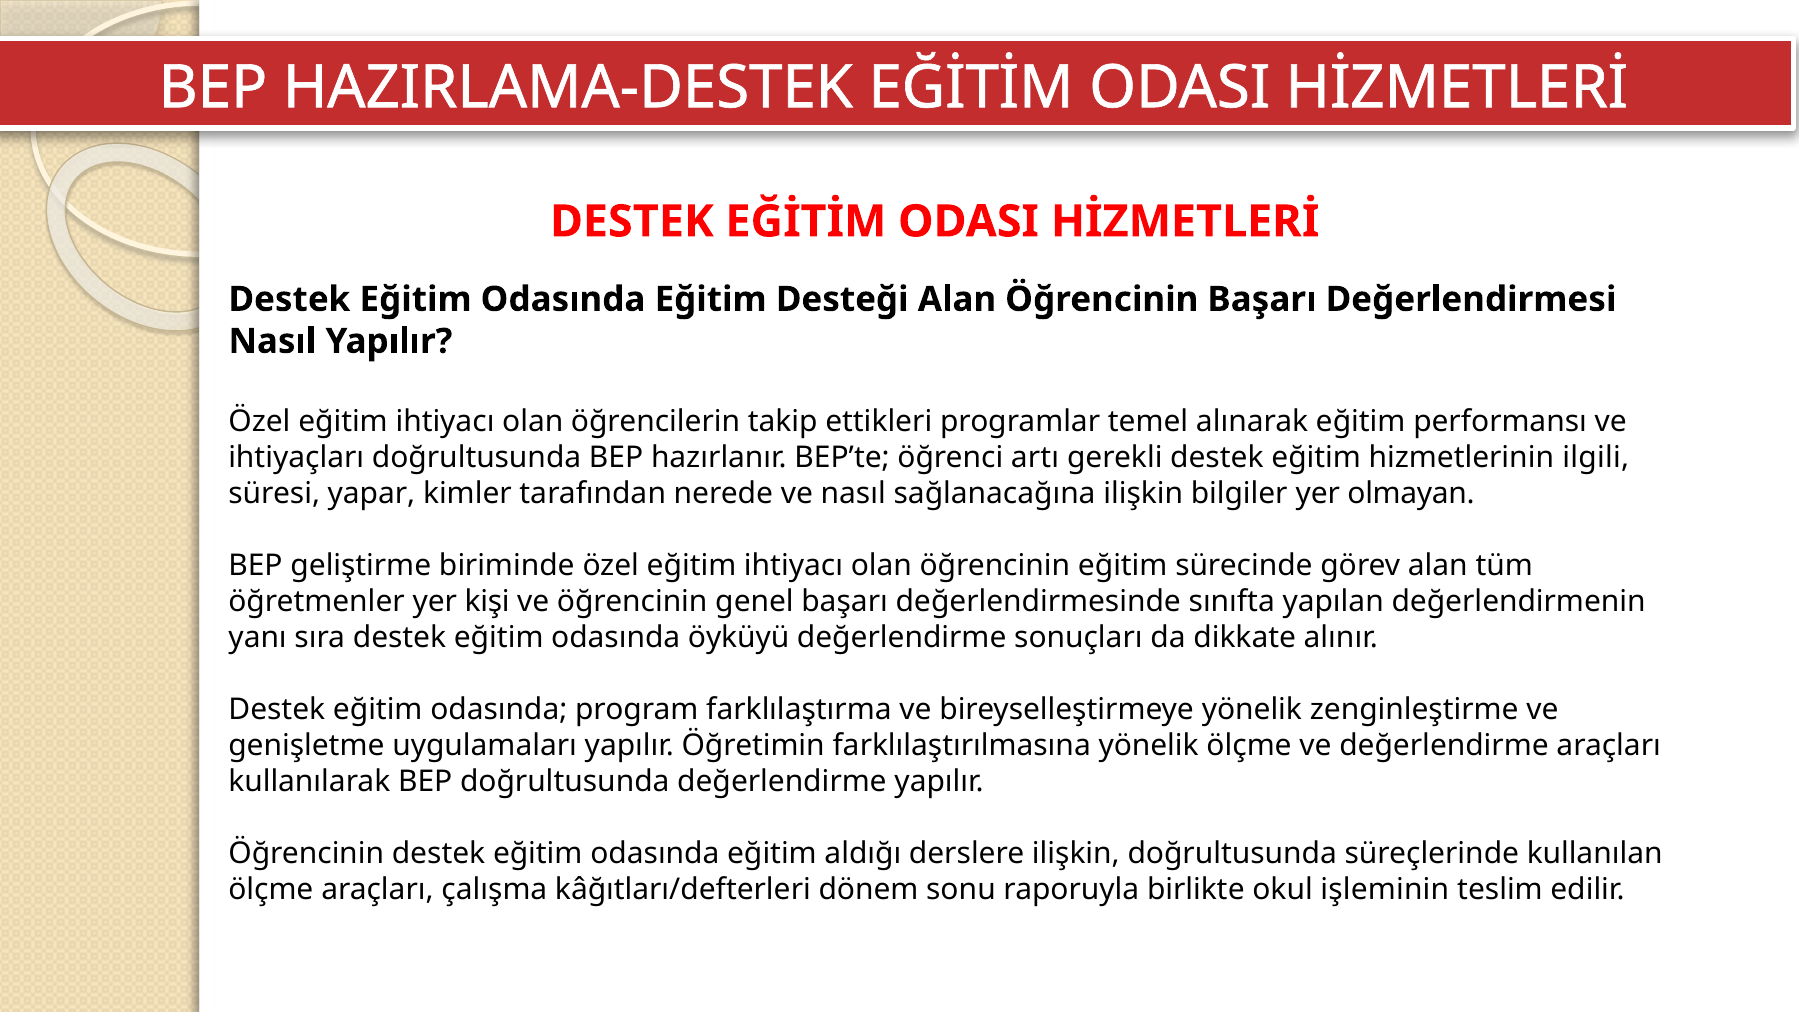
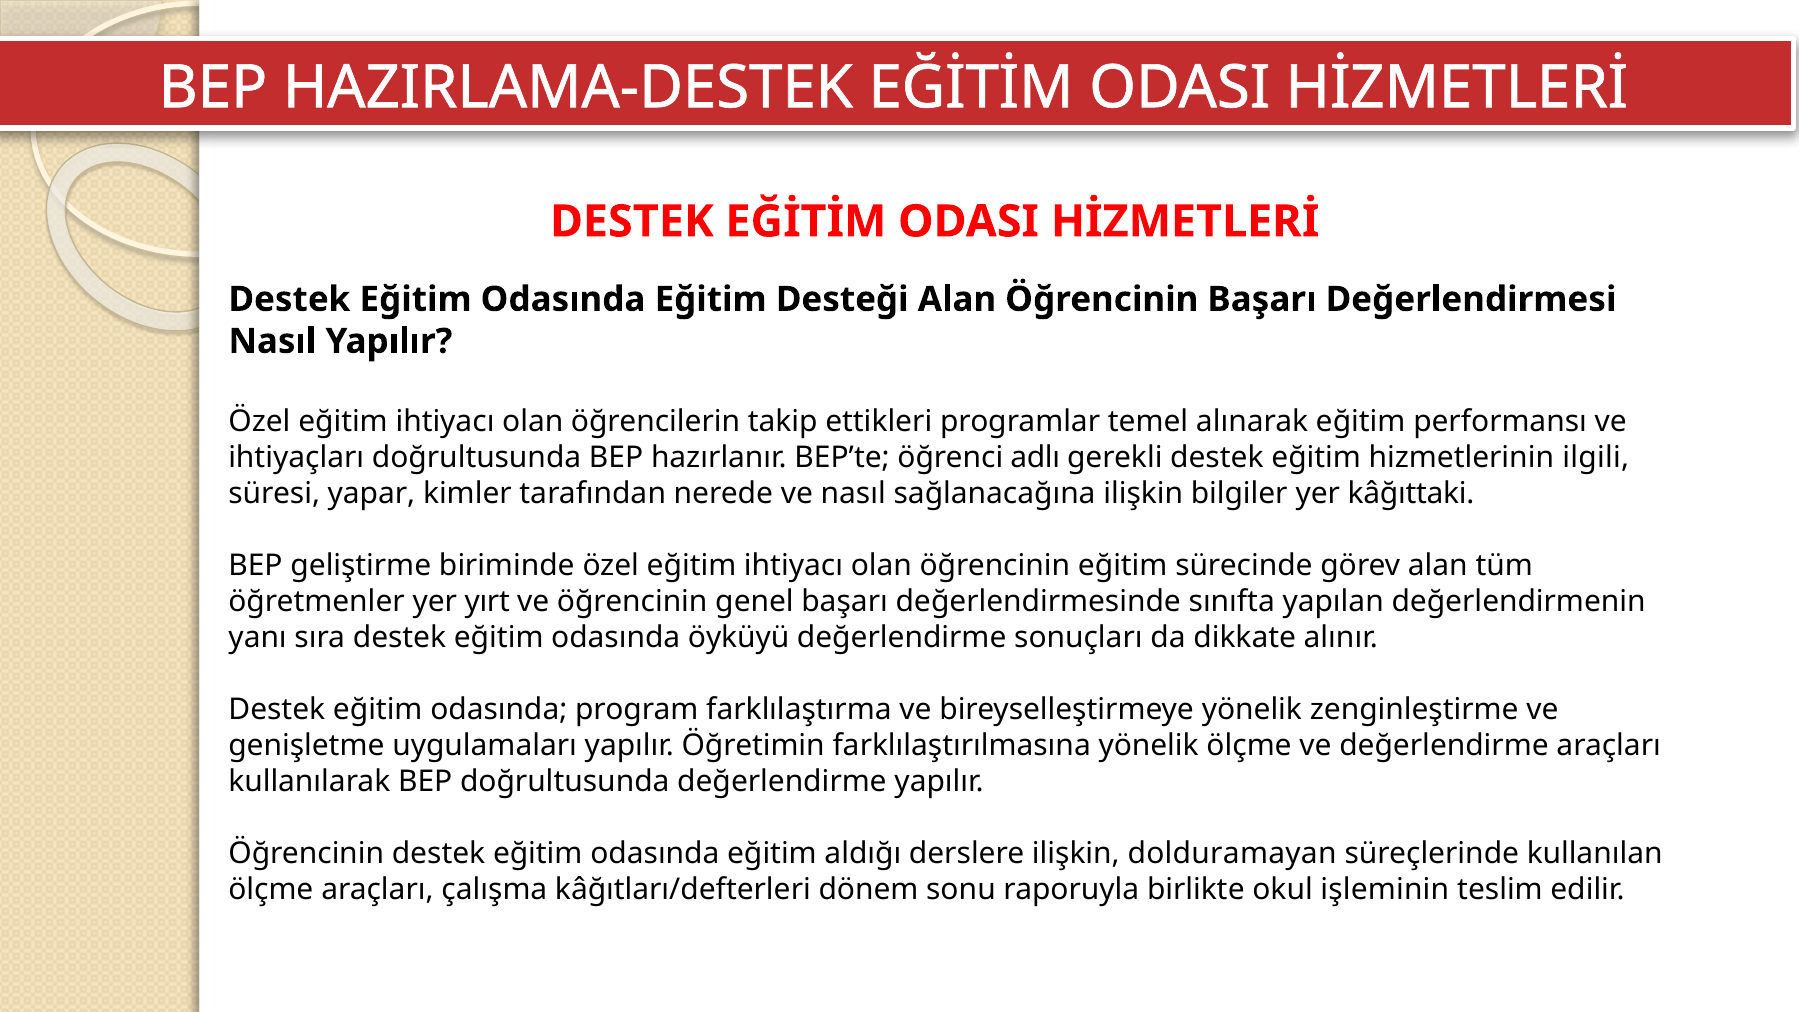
artı: artı -> adlı
olmayan: olmayan -> kâğıttaki
kişi: kişi -> yırt
ilişkin doğrultusunda: doğrultusunda -> dolduramayan
